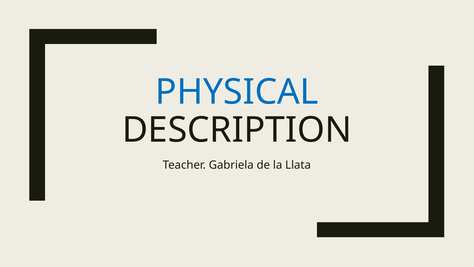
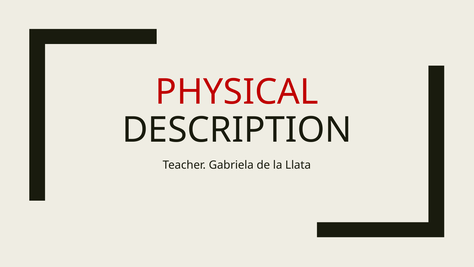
PHYSICAL colour: blue -> red
